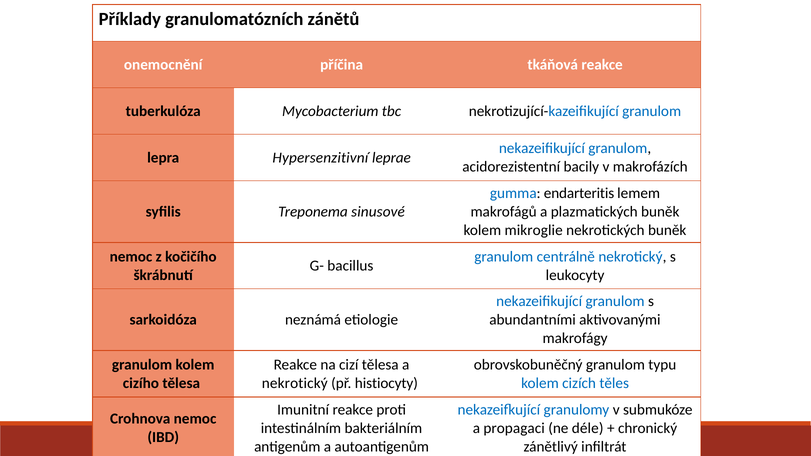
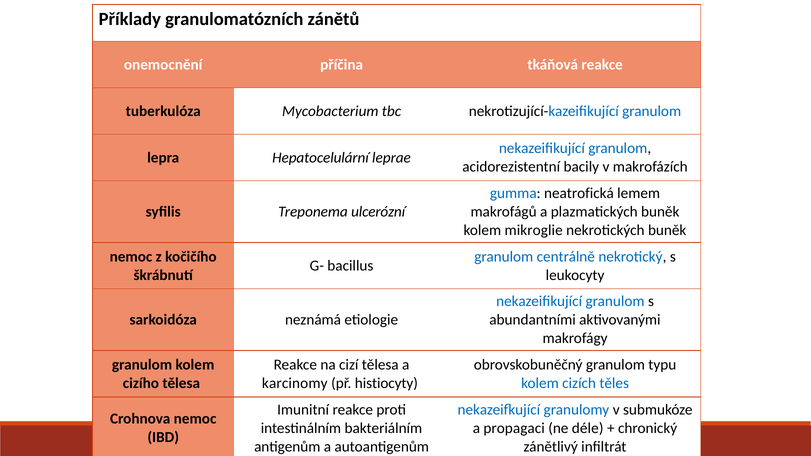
Hypersenzitivní: Hypersenzitivní -> Hepatocelulární
endarteritis: endarteritis -> neatrofická
sinusové: sinusové -> ulcerózní
nekrotický at (295, 383): nekrotický -> karcinomy
